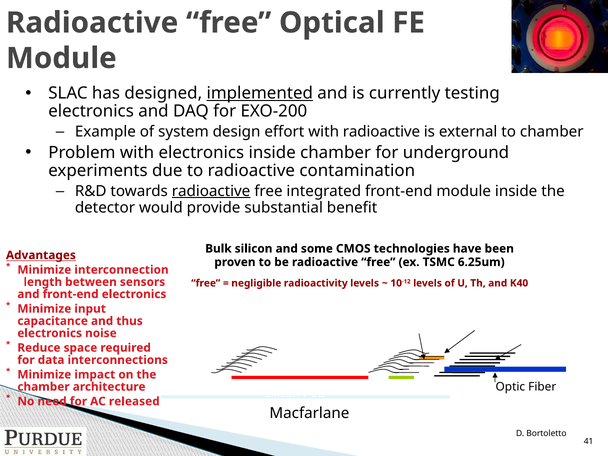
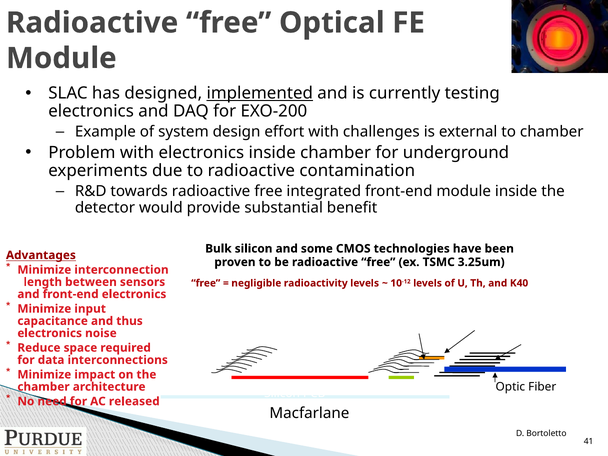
with radioactive: radioactive -> challenges
radioactive at (211, 191) underline: present -> none
6.25um: 6.25um -> 3.25um
